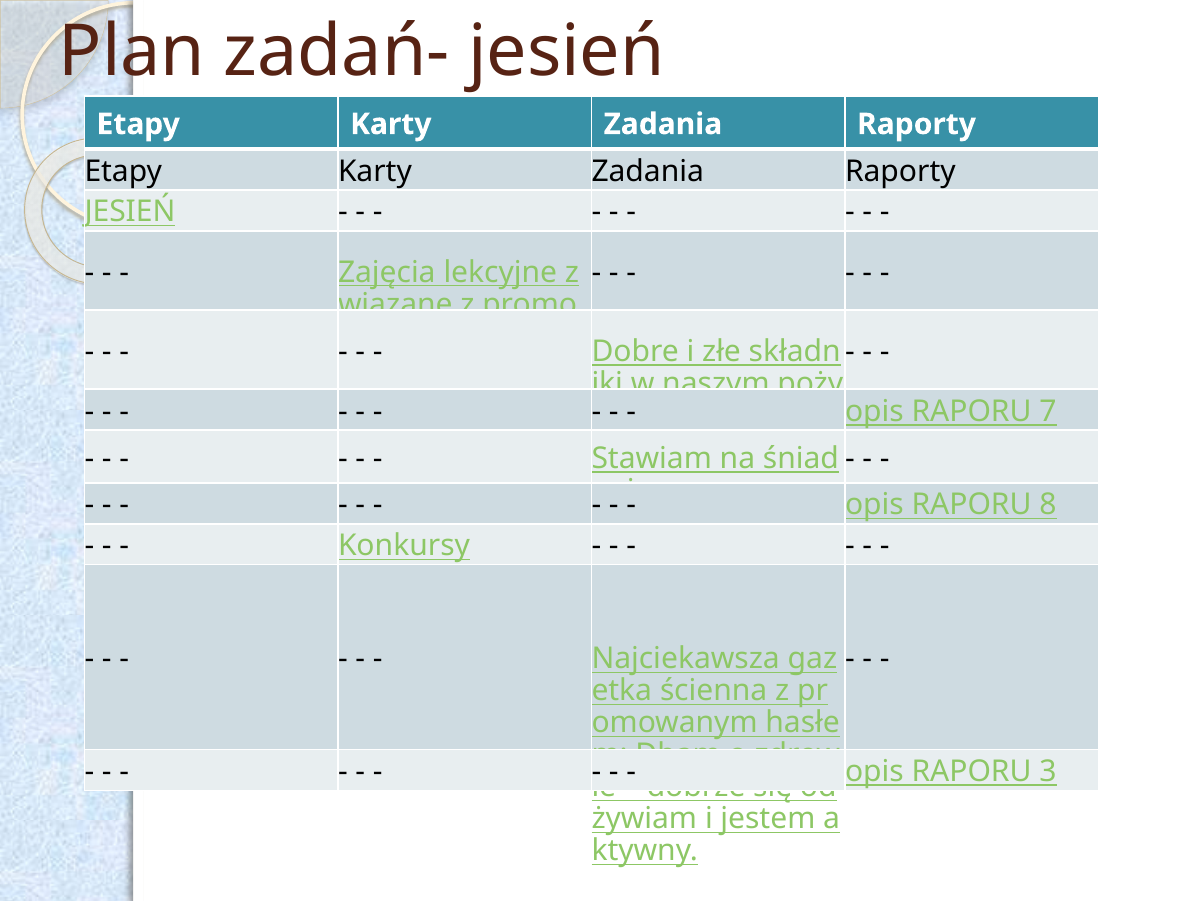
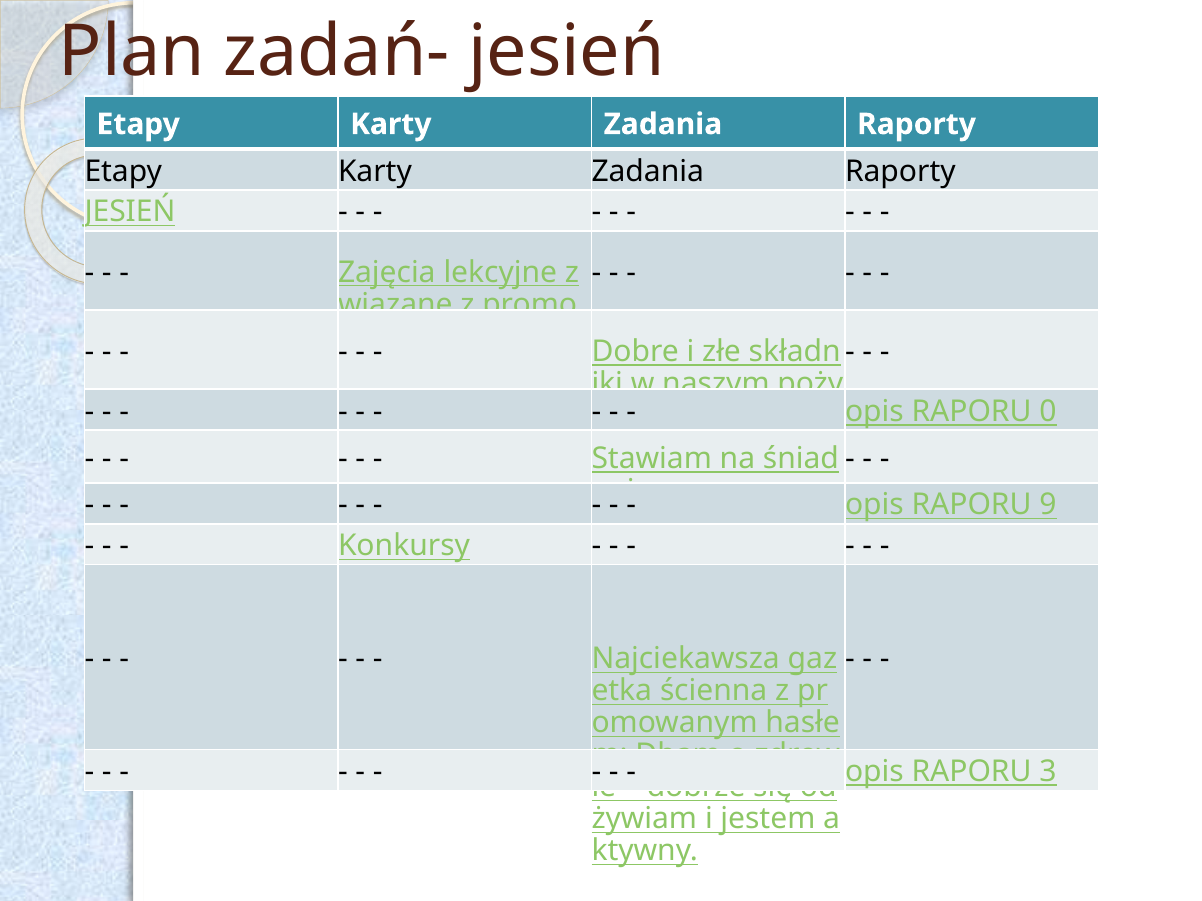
7: 7 -> 0
8: 8 -> 9
